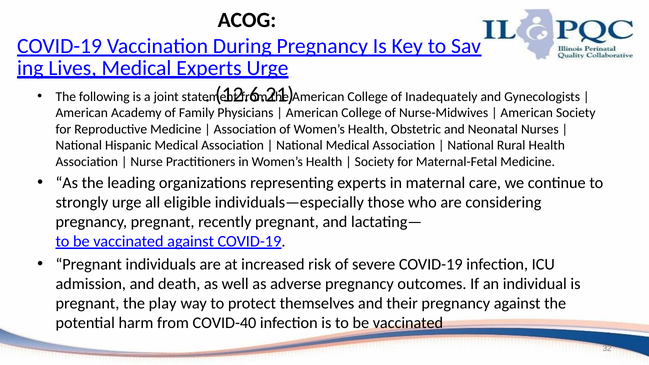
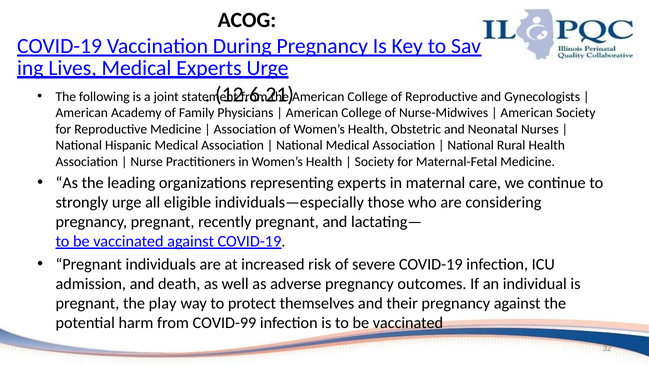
of Inadequately: Inadequately -> Reproductive
COVID-40: COVID-40 -> COVID-99
